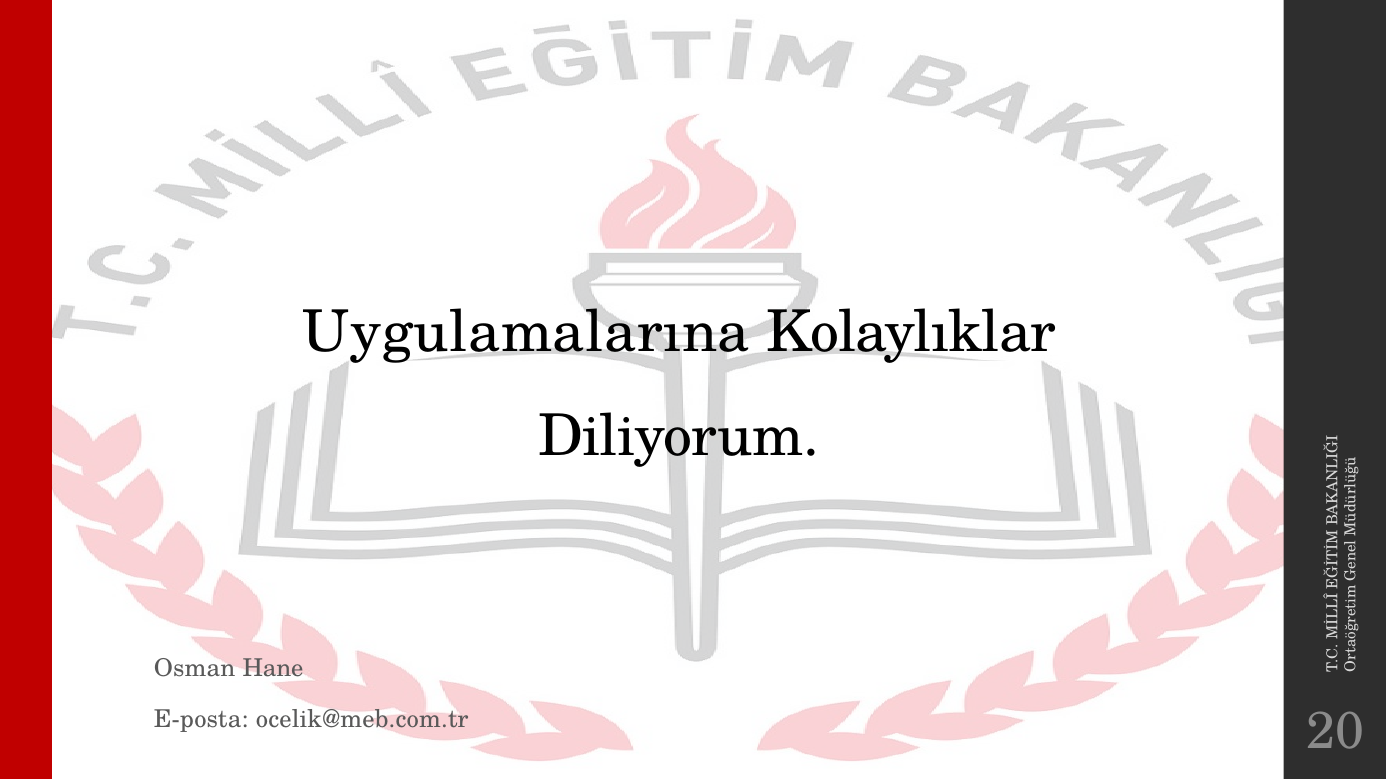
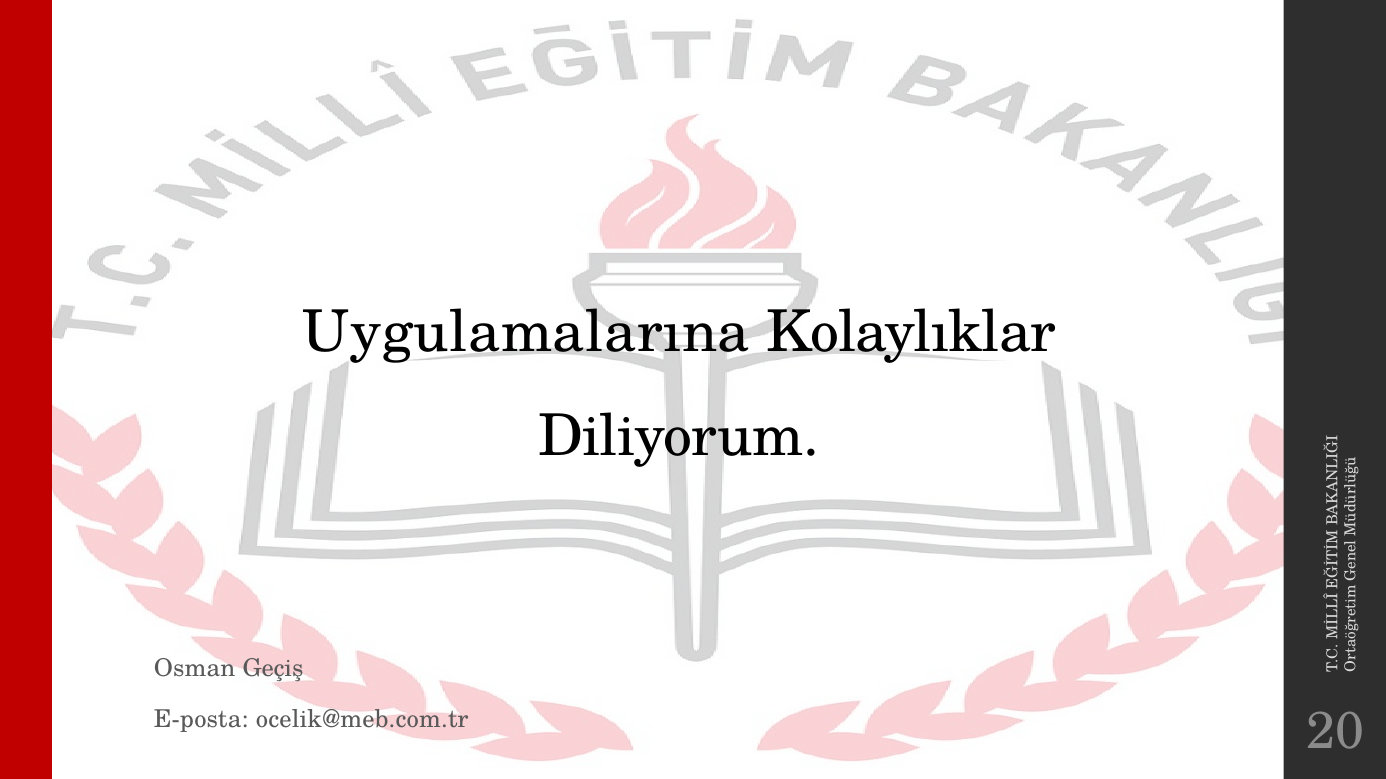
Hane: Hane -> Geçiş
